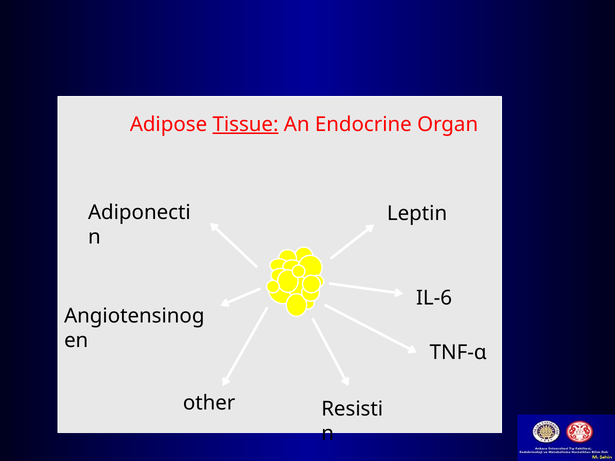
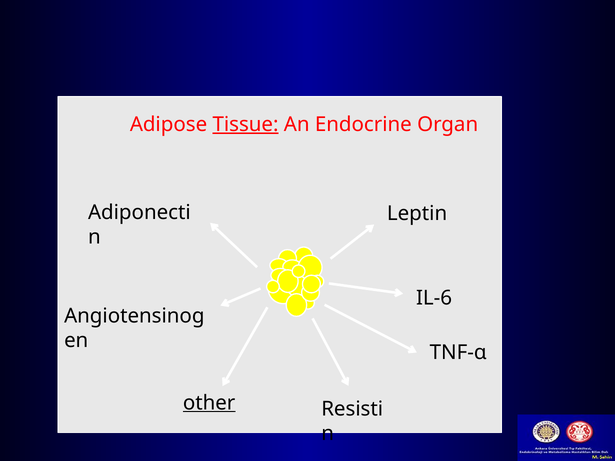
other underline: none -> present
